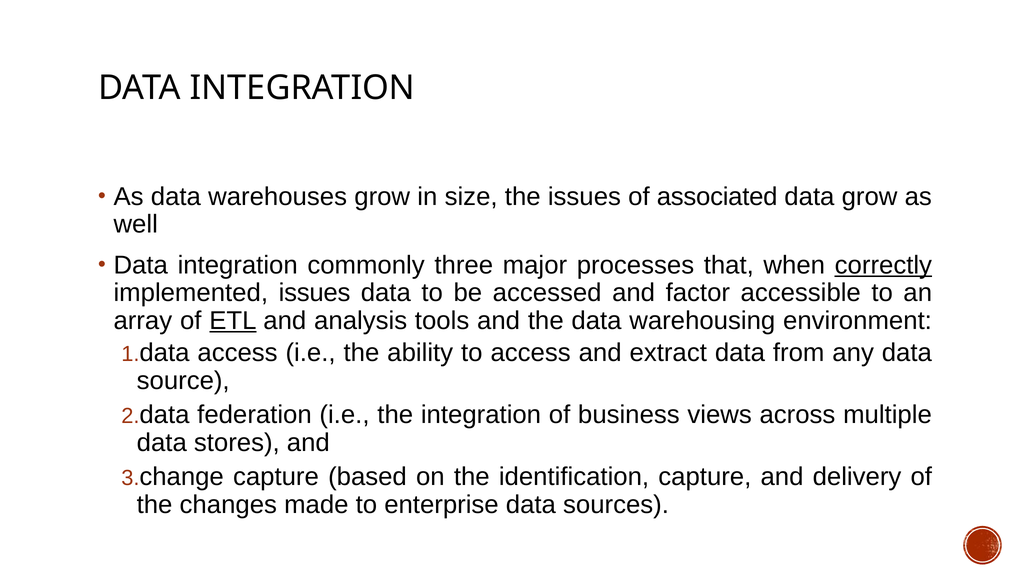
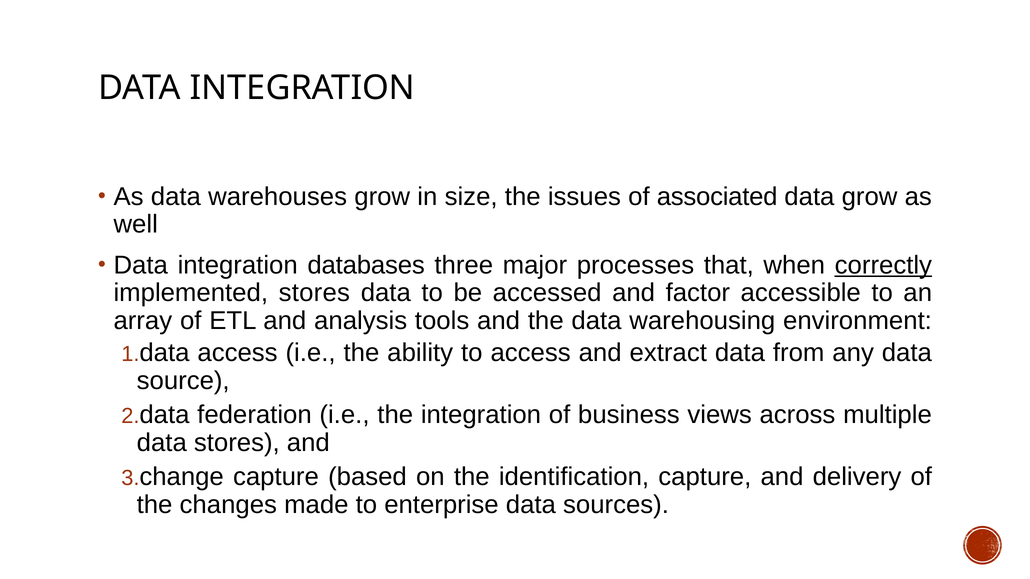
commonly: commonly -> databases
implemented issues: issues -> stores
ETL underline: present -> none
